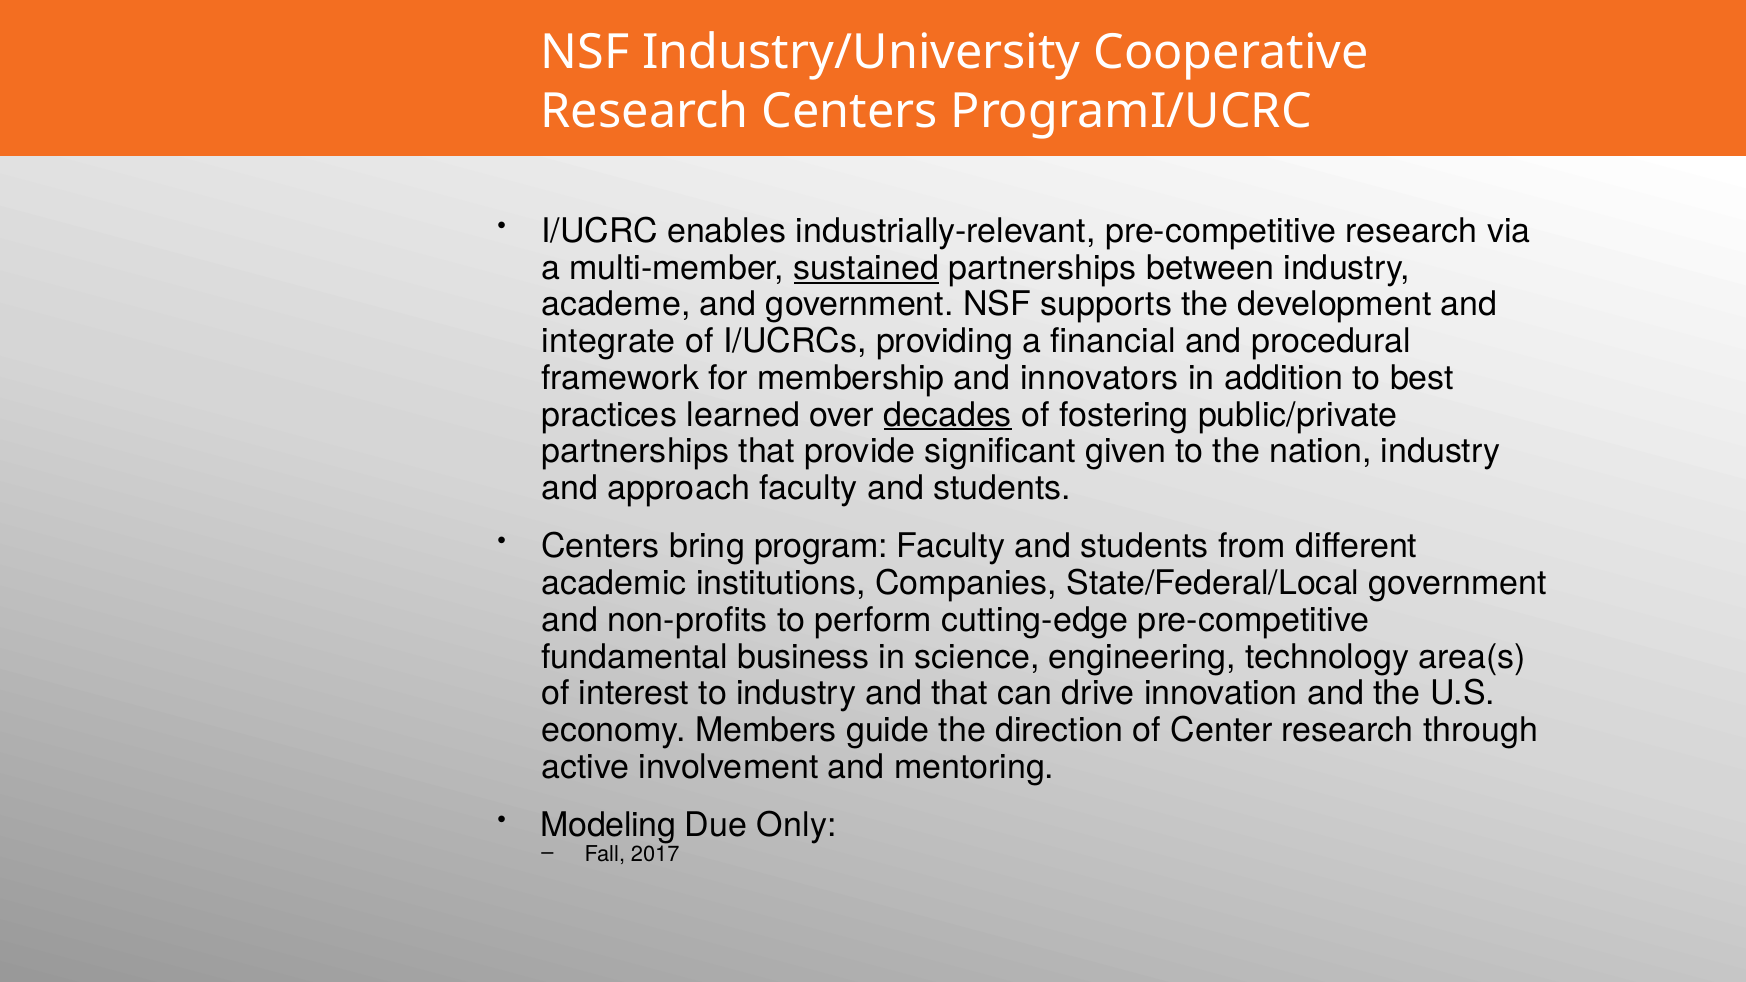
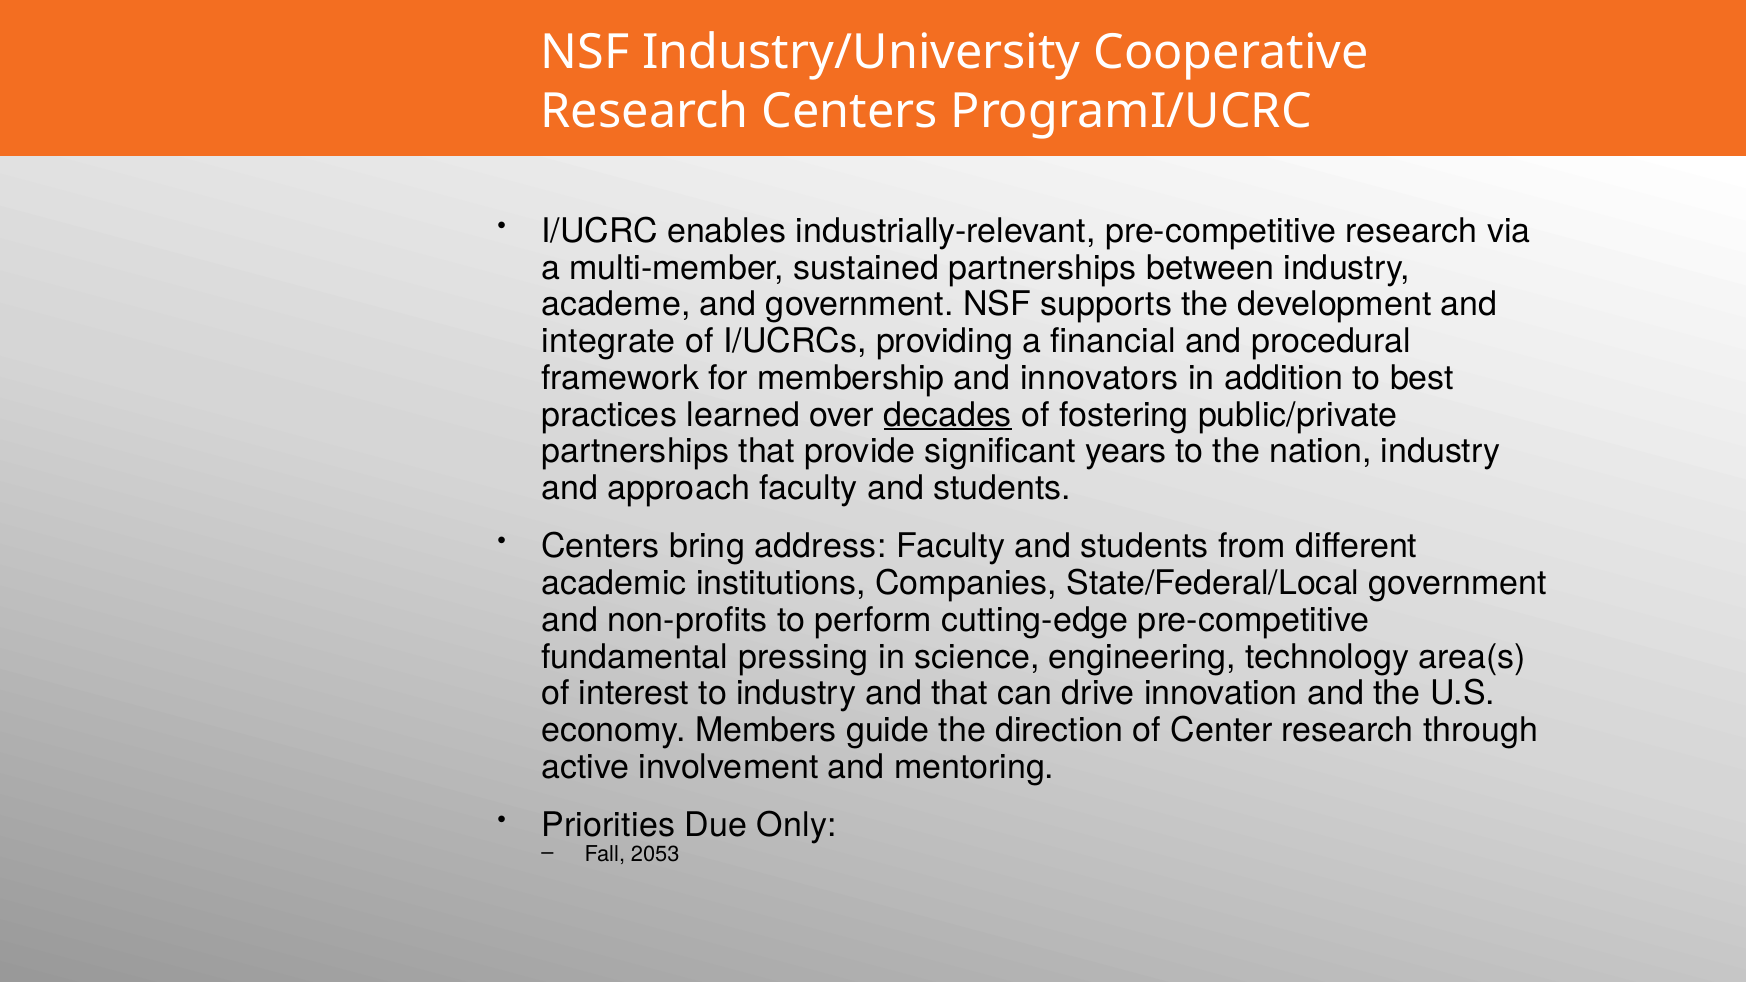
sustained underline: present -> none
given: given -> years
program: program -> address
business: business -> pressing
Modeling: Modeling -> Priorities
2017: 2017 -> 2053
